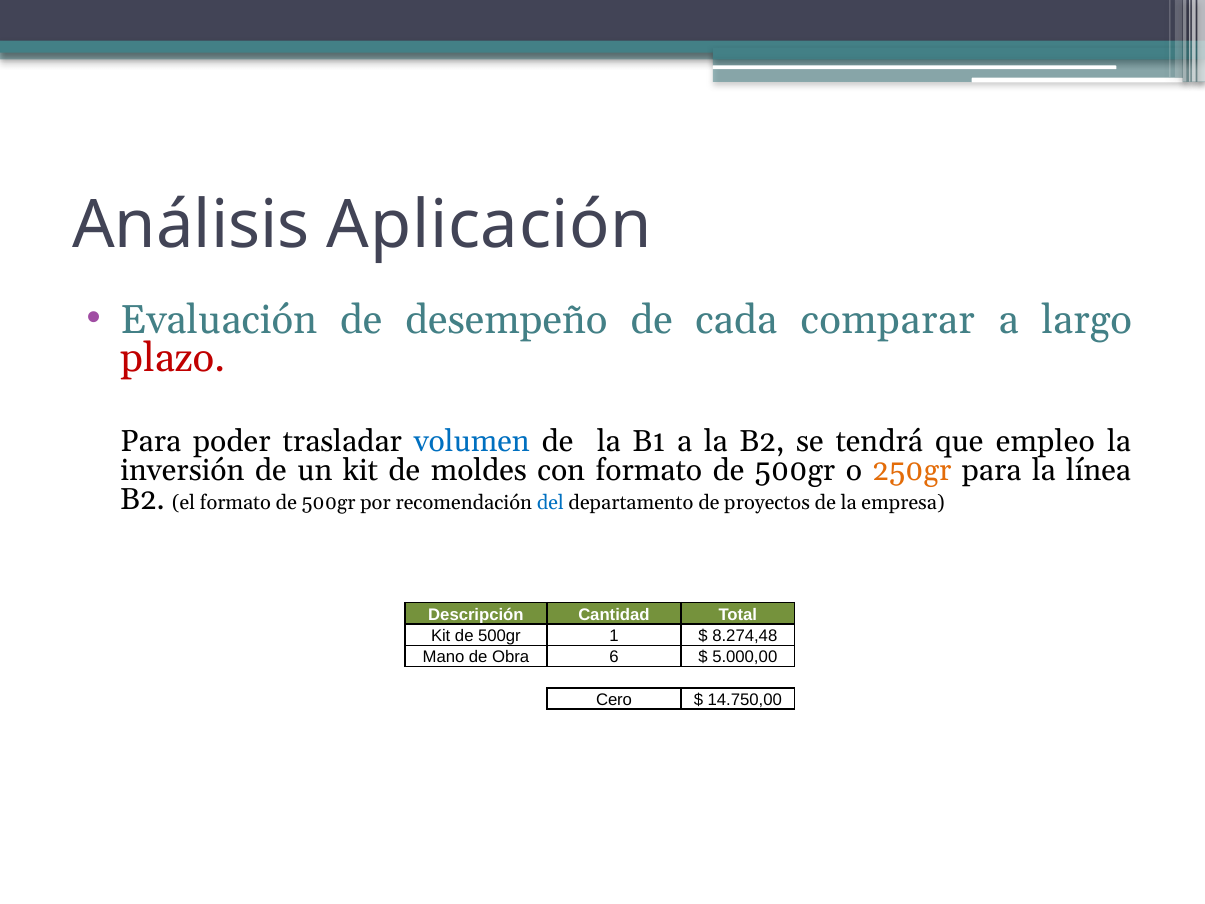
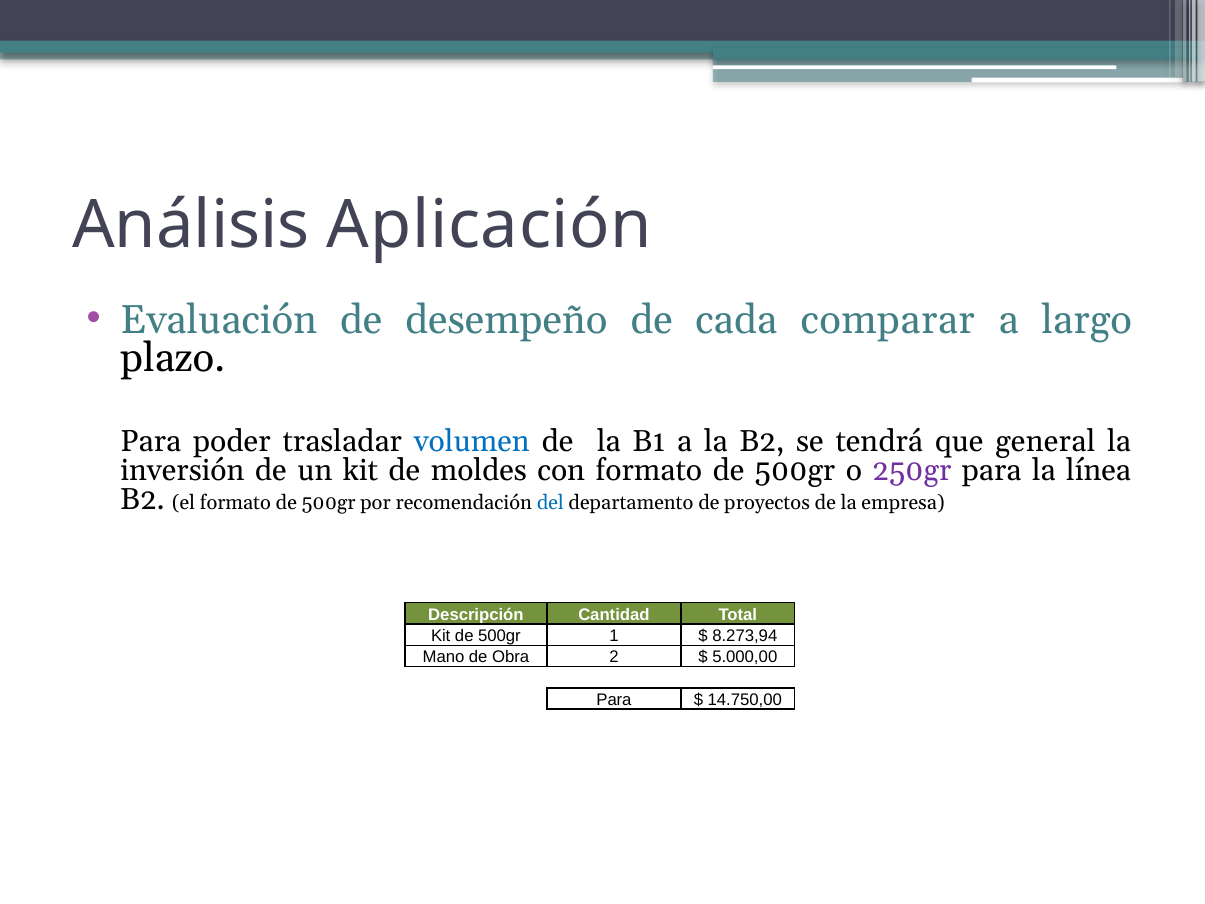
plazo colour: red -> black
empleo: empleo -> general
250gr colour: orange -> purple
8.274,48: 8.274,48 -> 8.273,94
6: 6 -> 2
Cero at (614, 700): Cero -> Para
